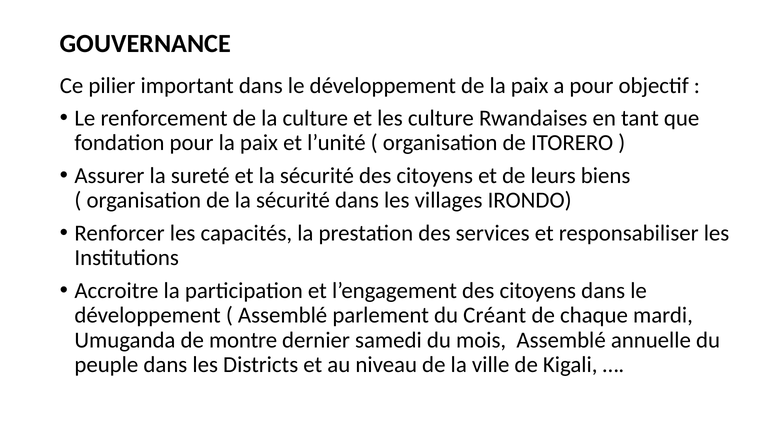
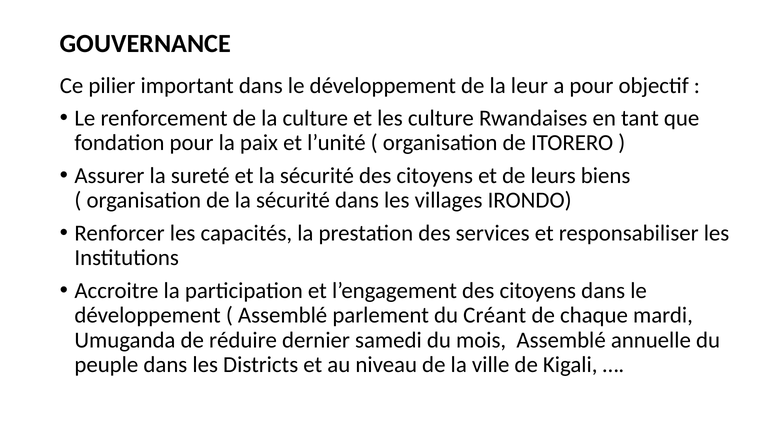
de la paix: paix -> leur
montre: montre -> réduire
